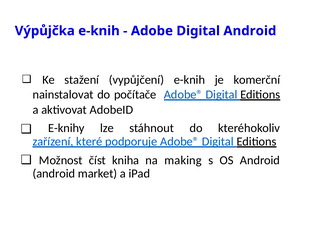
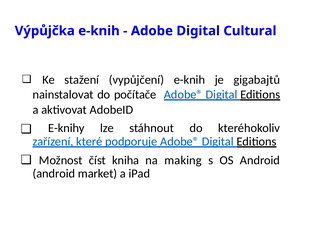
Digital Android: Android -> Cultural
komerční: komerční -> gigabajtů
